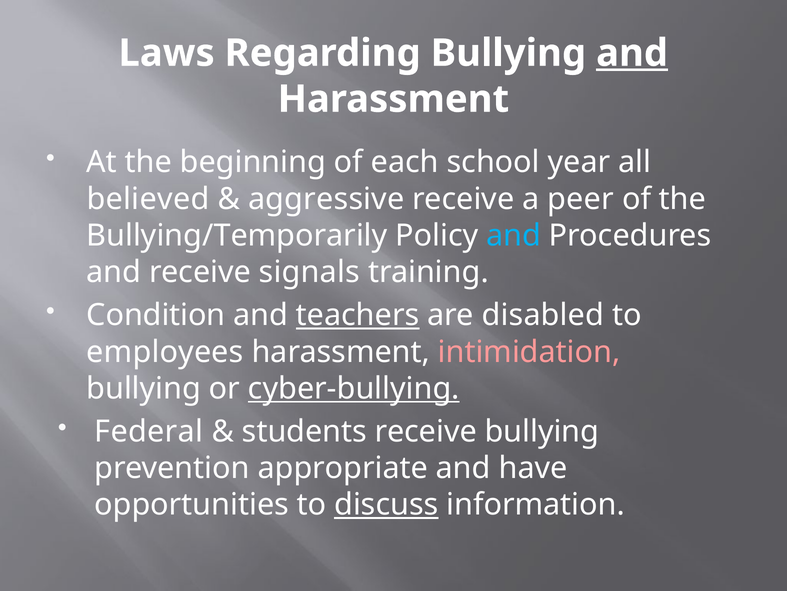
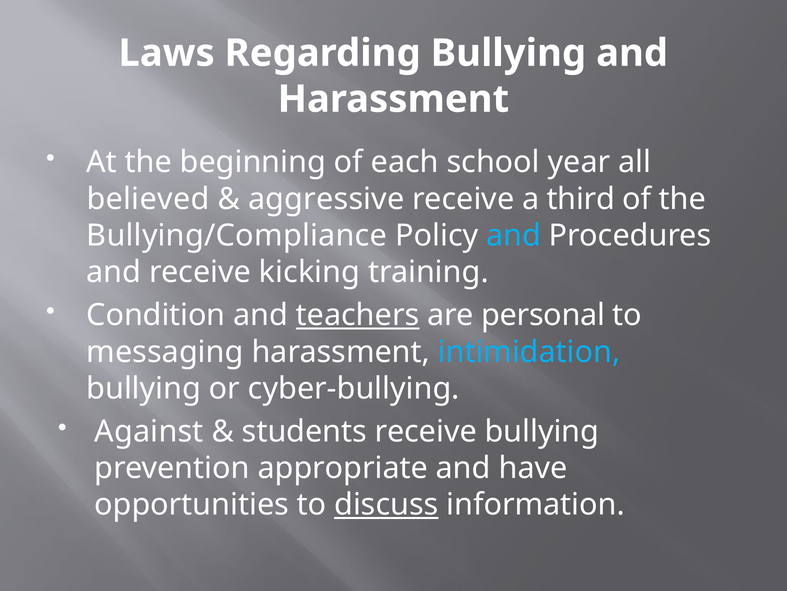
and at (632, 53) underline: present -> none
peer: peer -> third
Bullying/Temporarily: Bullying/Temporarily -> Bullying/Compliance
signals: signals -> kicking
disabled: disabled -> personal
employees: employees -> messaging
intimidation colour: pink -> light blue
cyber-bullying underline: present -> none
Federal: Federal -> Against
